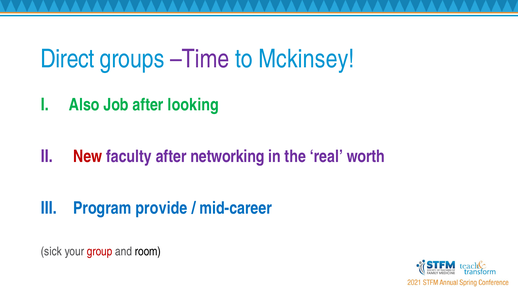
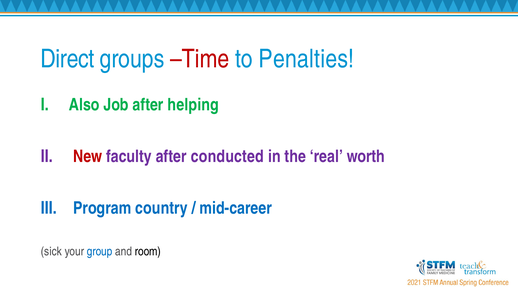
Time colour: purple -> red
Mckinsey: Mckinsey -> Penalties
looking: looking -> helping
networking: networking -> conducted
provide: provide -> country
group colour: red -> blue
